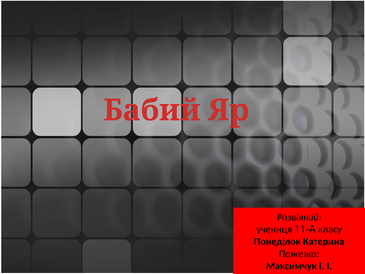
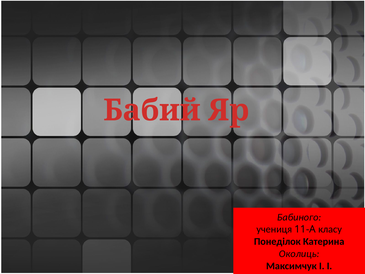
Розвіяний: Розвіяний -> Бабиного
Пожежа: Пожежа -> Околиць
